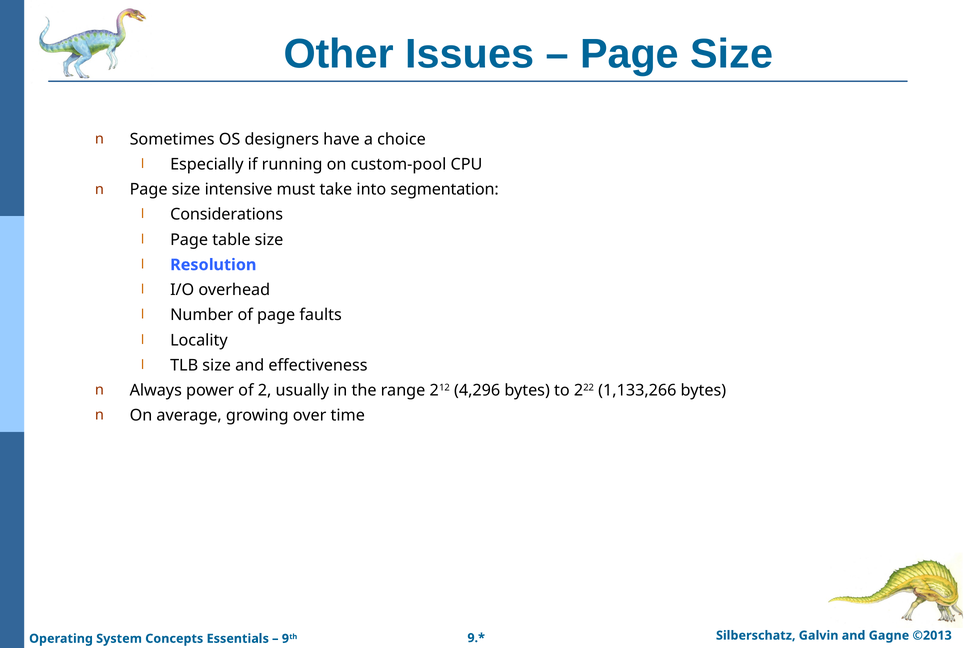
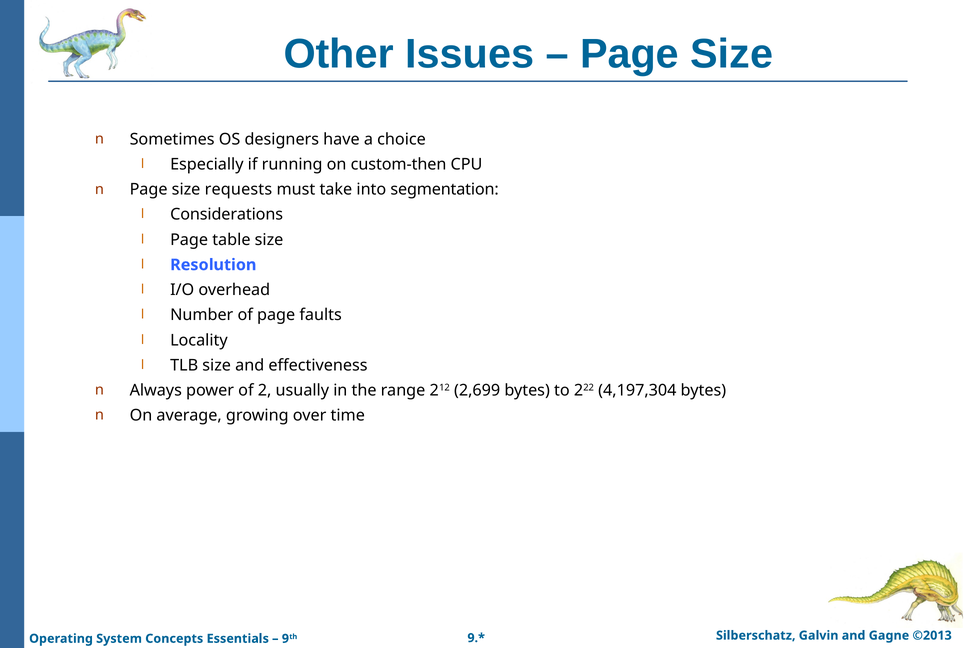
custom-pool: custom-pool -> custom-then
intensive: intensive -> requests
4,296: 4,296 -> 2,699
1,133,266: 1,133,266 -> 4,197,304
